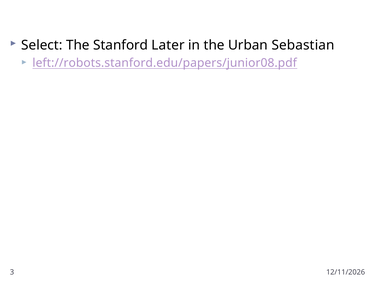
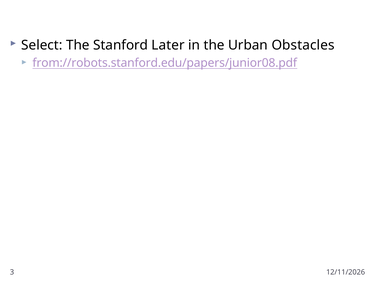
Sebastian: Sebastian -> Obstacles
left://robots.stanford.edu/papers/junior08.pdf: left://robots.stanford.edu/papers/junior08.pdf -> from://robots.stanford.edu/papers/junior08.pdf
